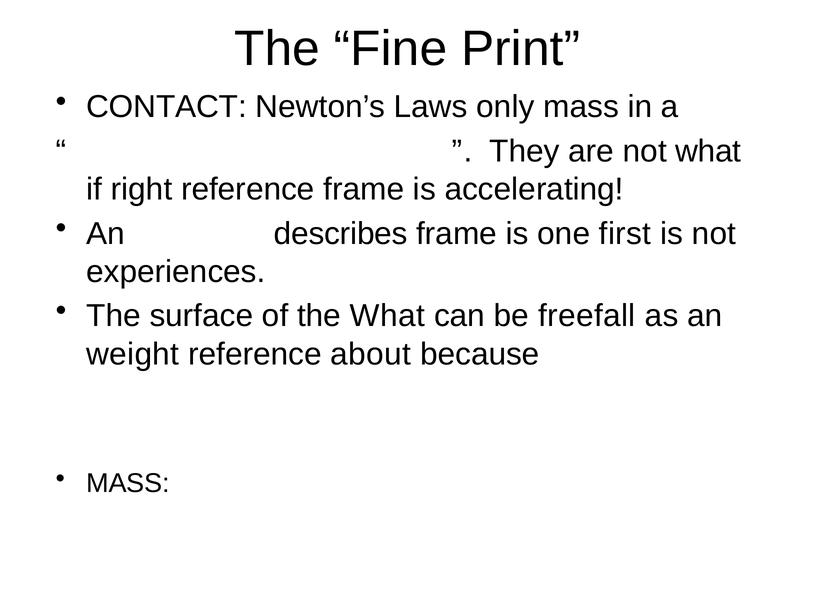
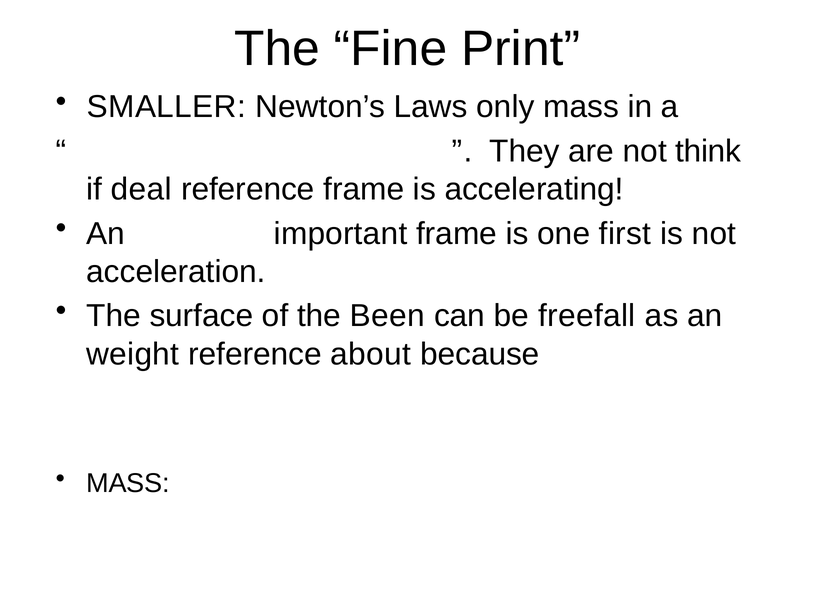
CONTACT: CONTACT -> SMALLER
not what: what -> think
right: right -> deal
describes: describes -> important
experiences: experiences -> acceleration
the What: What -> Been
